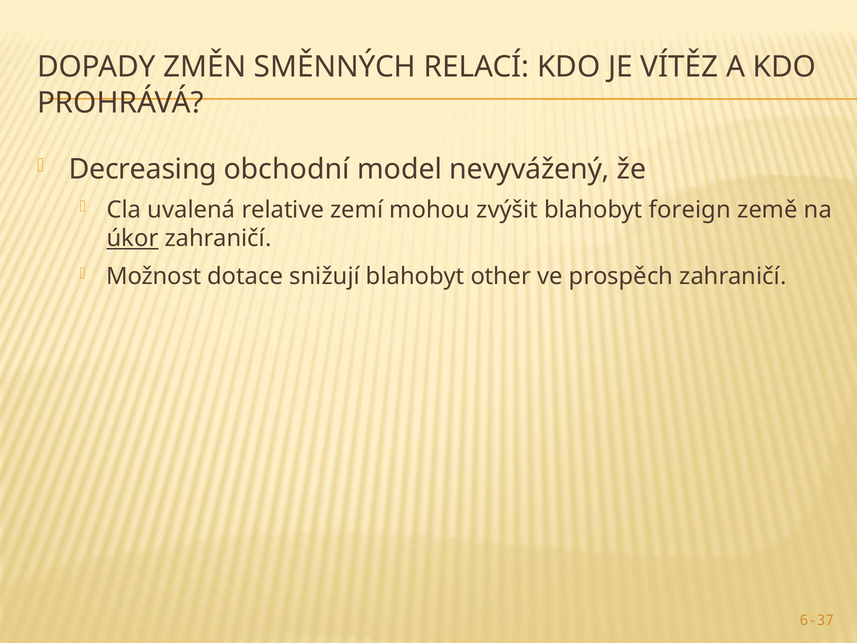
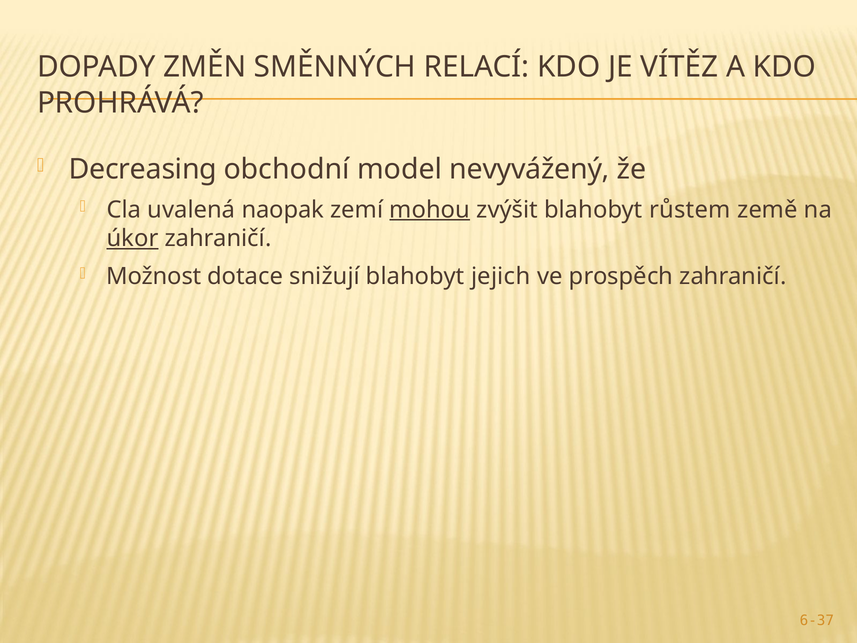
relative: relative -> naopak
mohou underline: none -> present
foreign: foreign -> růstem
other: other -> jejich
